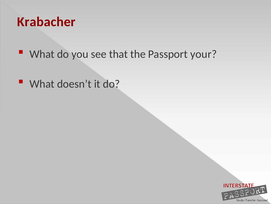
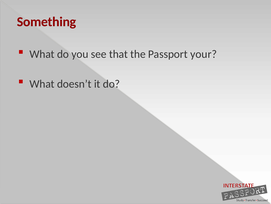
Krabacher: Krabacher -> Something
